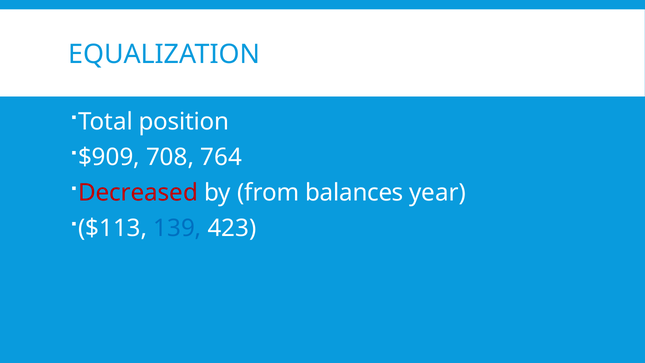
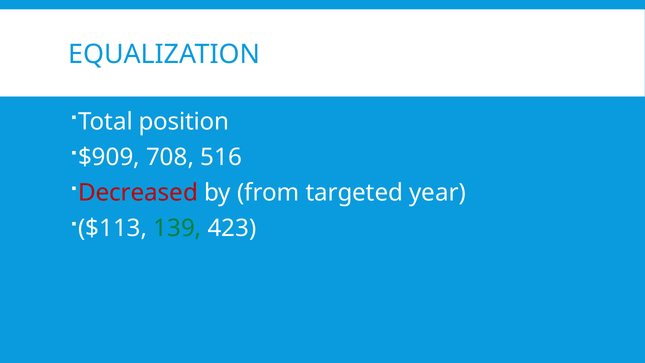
764: 764 -> 516
balances: balances -> targeted
139 colour: blue -> green
